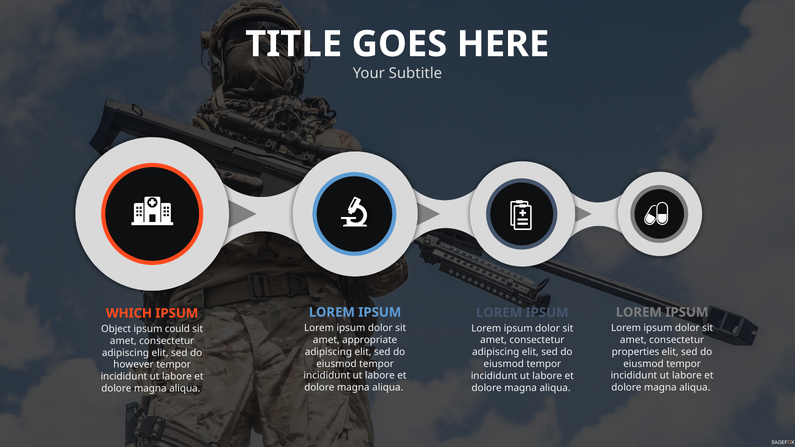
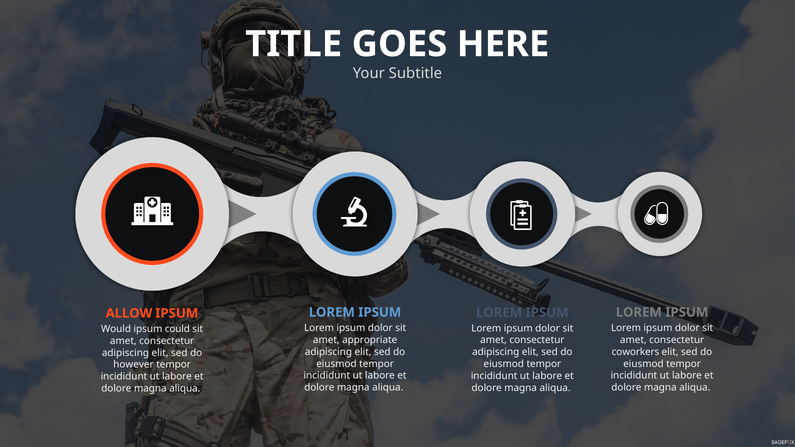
WHICH: WHICH -> ALLOW
Object: Object -> Would
properties: properties -> coworkers
